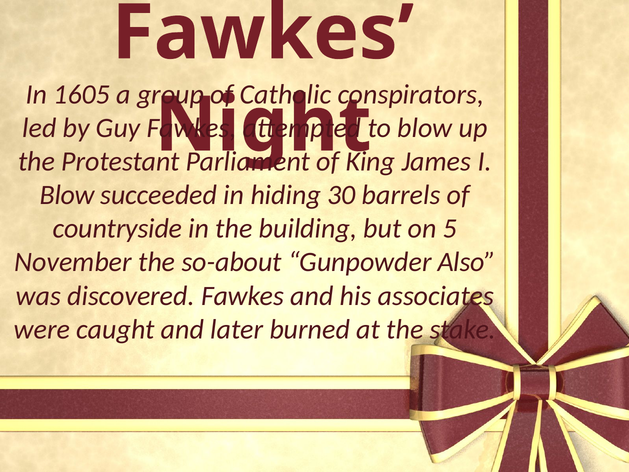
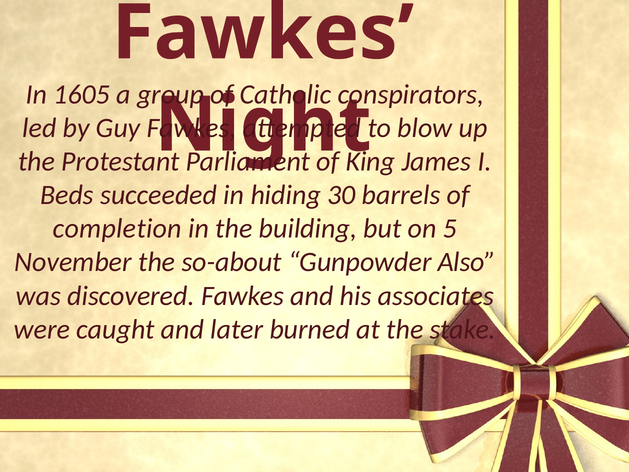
Blow at (67, 195): Blow -> Beds
countryside: countryside -> completion
